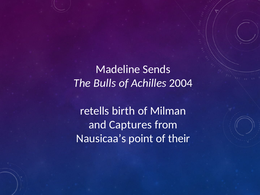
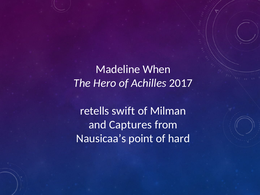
Sends: Sends -> When
Bulls: Bulls -> Hero
2004: 2004 -> 2017
birth: birth -> swift
their: their -> hard
